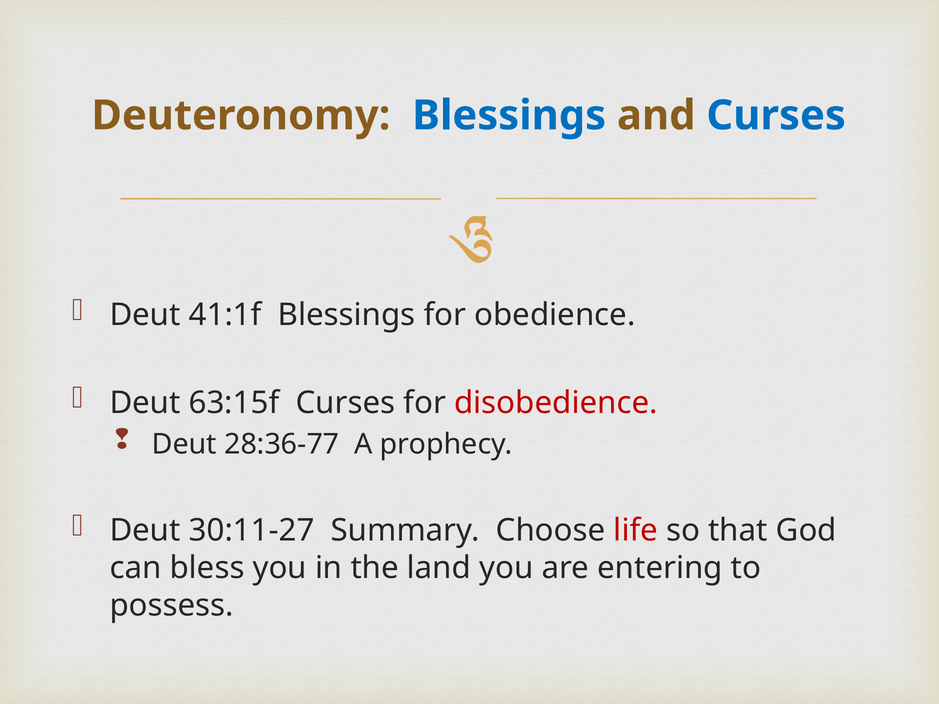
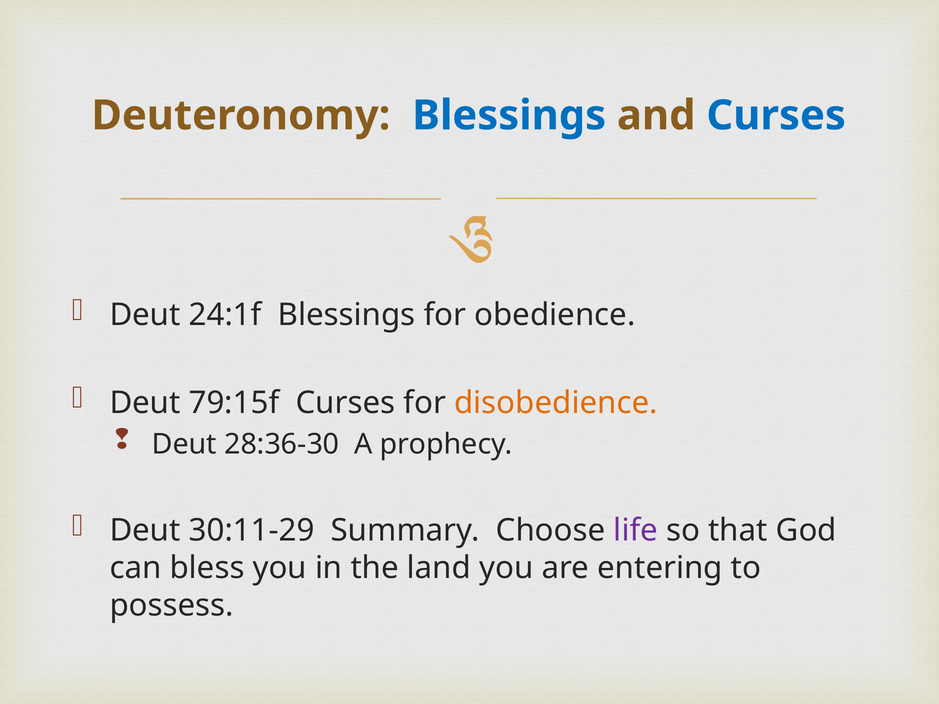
41:1f: 41:1f -> 24:1f
63:15f: 63:15f -> 79:15f
disobedience colour: red -> orange
28:36-77: 28:36-77 -> 28:36-30
30:11-27: 30:11-27 -> 30:11-29
life colour: red -> purple
